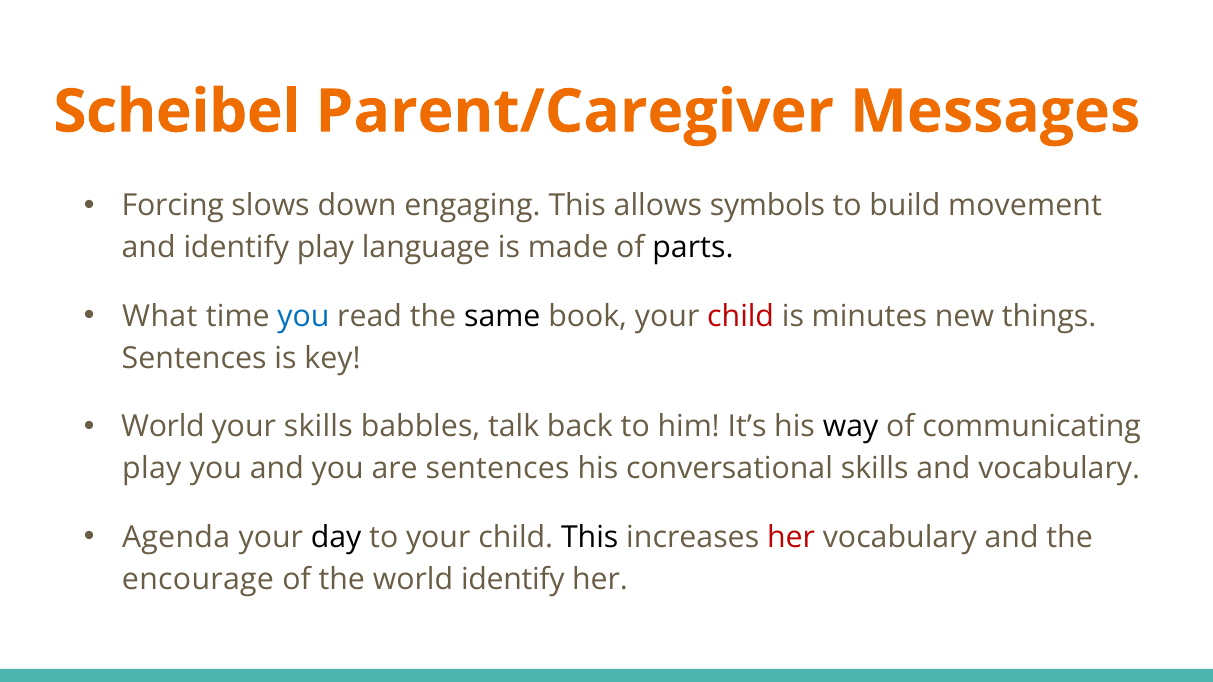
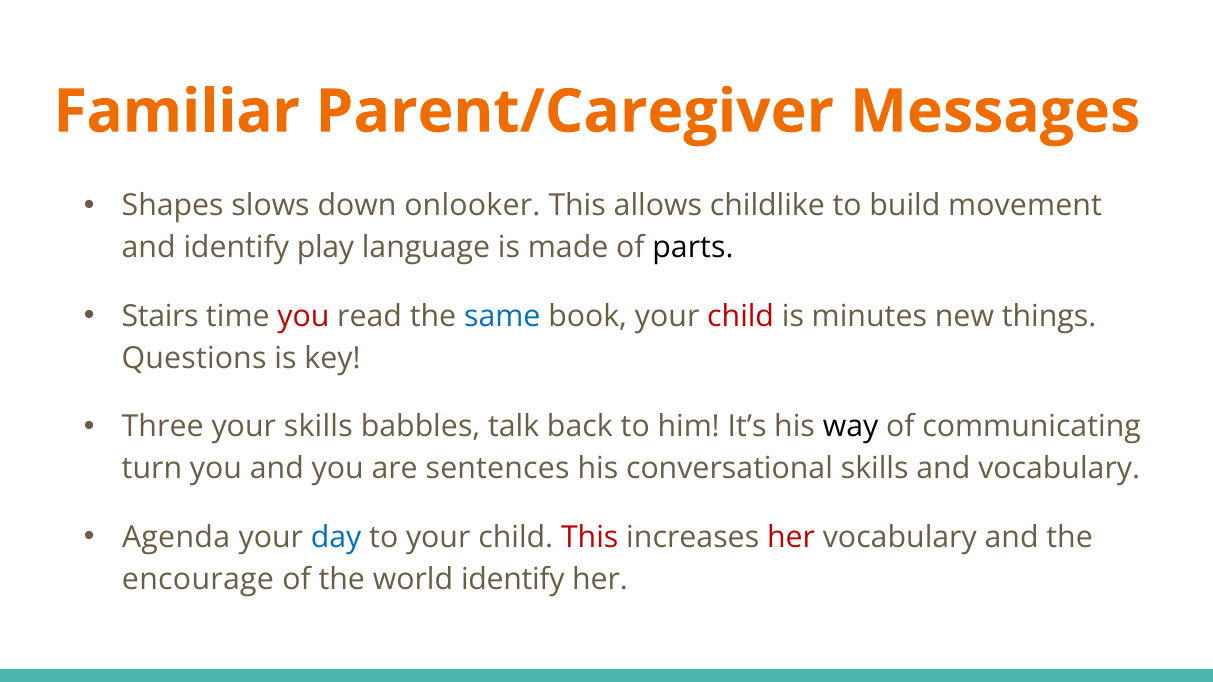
Scheibel: Scheibel -> Familiar
Forcing: Forcing -> Shapes
engaging: engaging -> onlooker
symbols: symbols -> childlike
What: What -> Stairs
you at (303, 317) colour: blue -> red
same colour: black -> blue
Sentences at (194, 358): Sentences -> Questions
World at (163, 427): World -> Three
play at (152, 469): play -> turn
day colour: black -> blue
This at (590, 538) colour: black -> red
